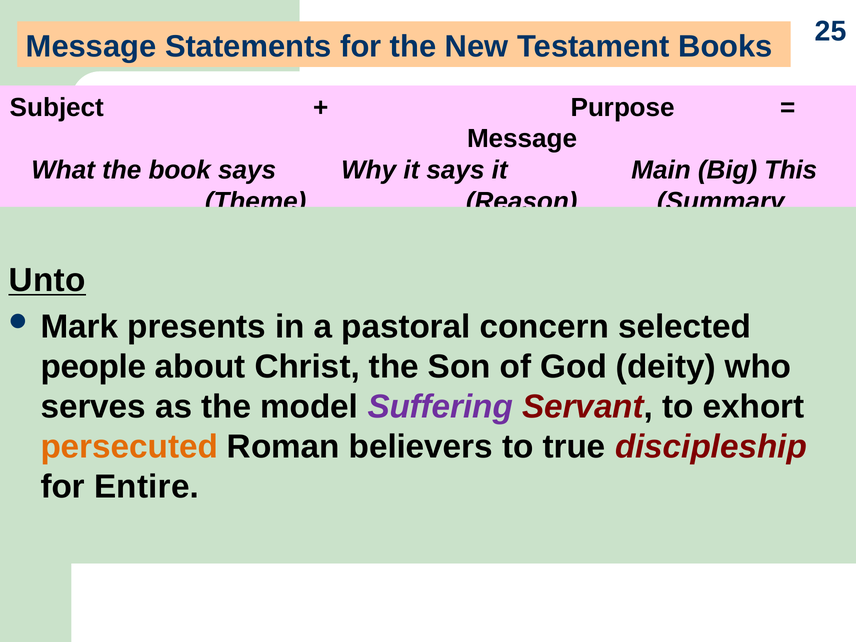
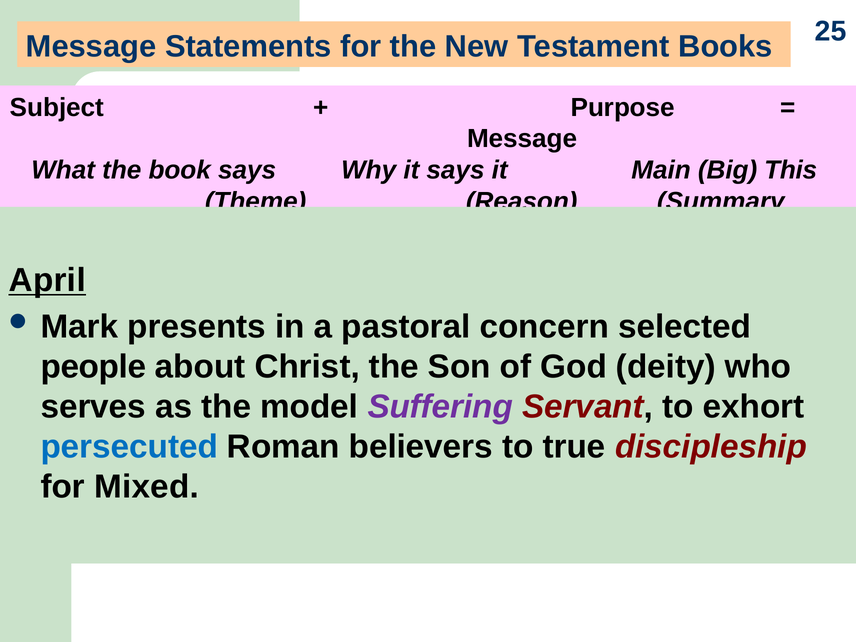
Unto: Unto -> April
persecuted colour: orange -> blue
Entire: Entire -> Mixed
